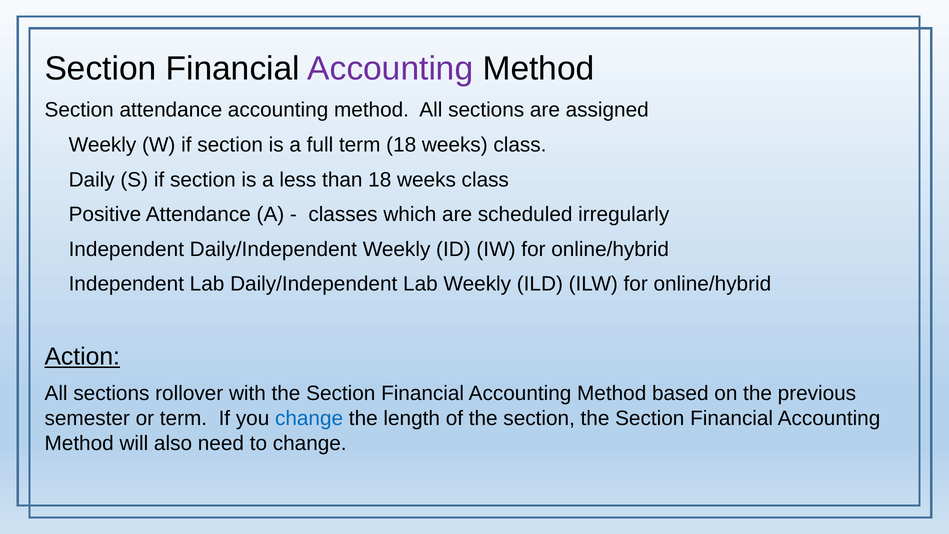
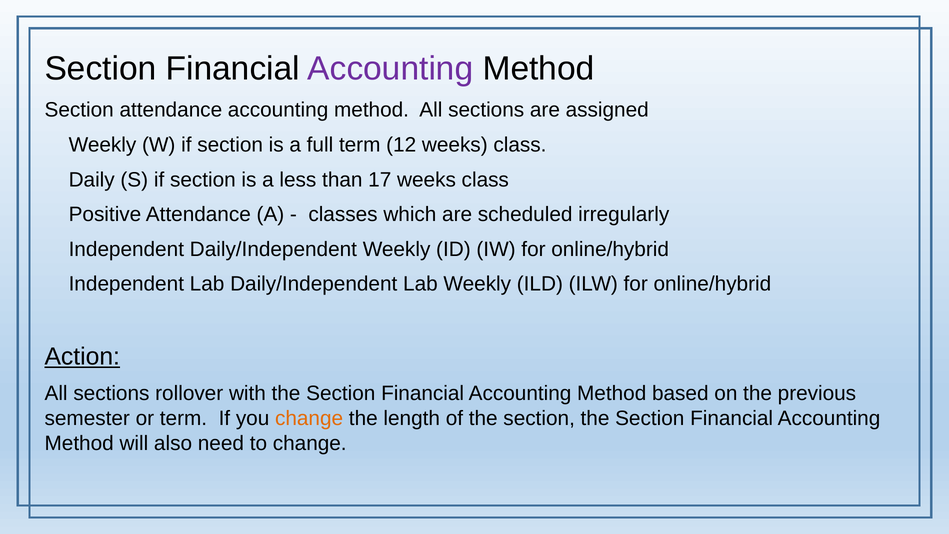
term 18: 18 -> 12
than 18: 18 -> 17
change at (309, 418) colour: blue -> orange
